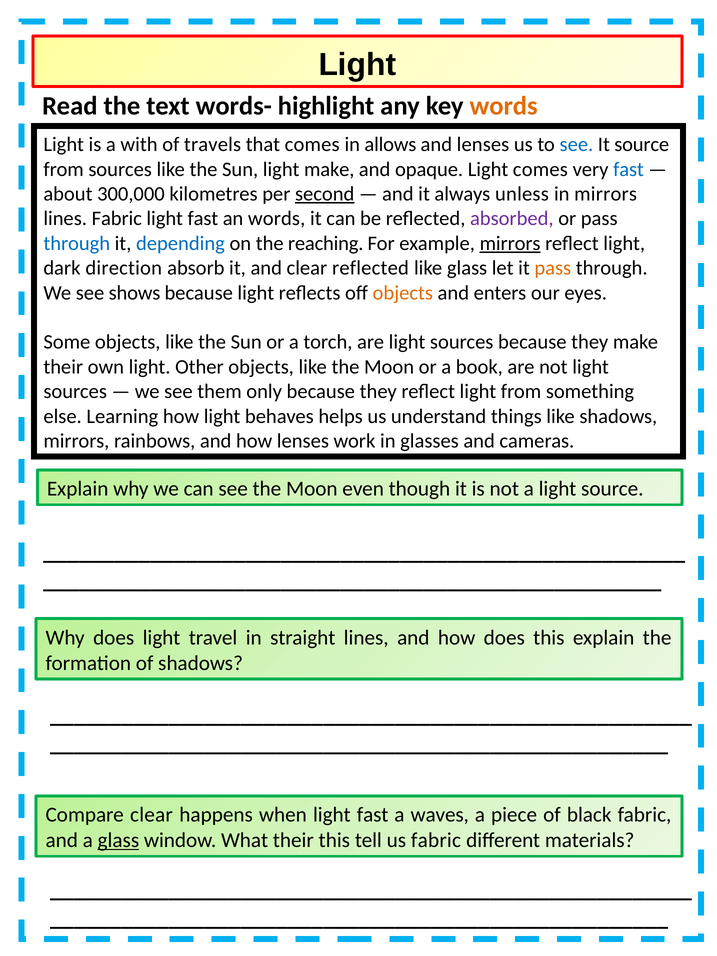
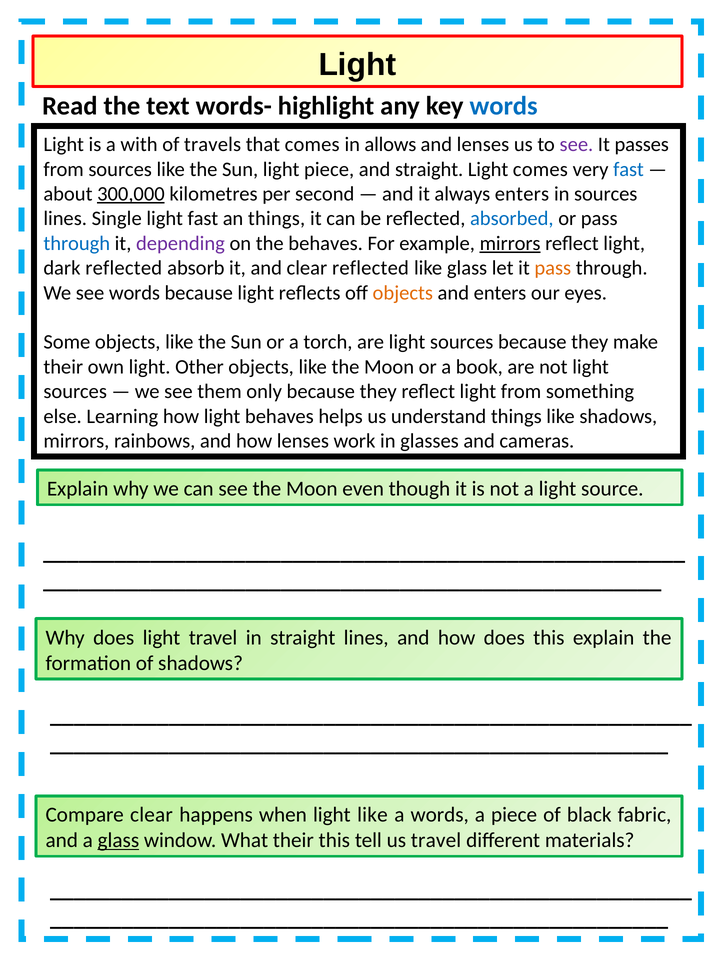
words at (504, 106) colour: orange -> blue
see at (576, 145) colour: blue -> purple
It source: source -> passes
light make: make -> piece
and opaque: opaque -> straight
300,000 underline: none -> present
second underline: present -> none
always unless: unless -> enters
in mirrors: mirrors -> sources
lines Fabric: Fabric -> Single
an words: words -> things
absorbed colour: purple -> blue
depending colour: blue -> purple
the reaching: reaching -> behaves
dark direction: direction -> reflected
see shows: shows -> words
when light fast: fast -> like
a waves: waves -> words
us fabric: fabric -> travel
